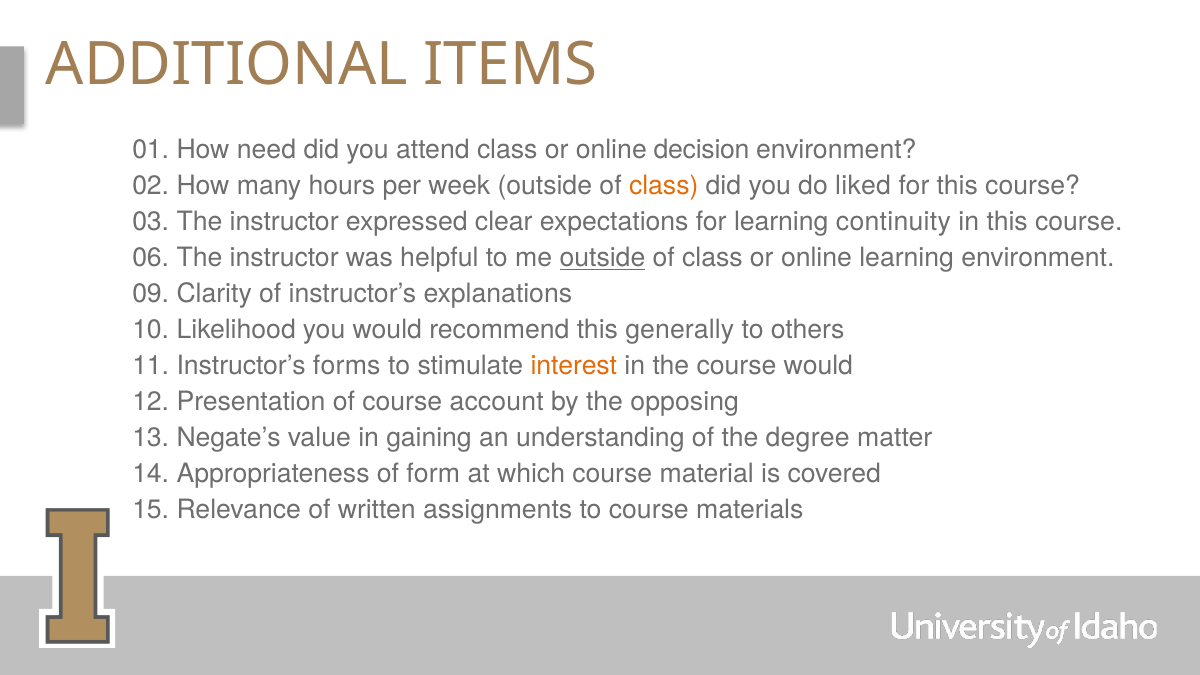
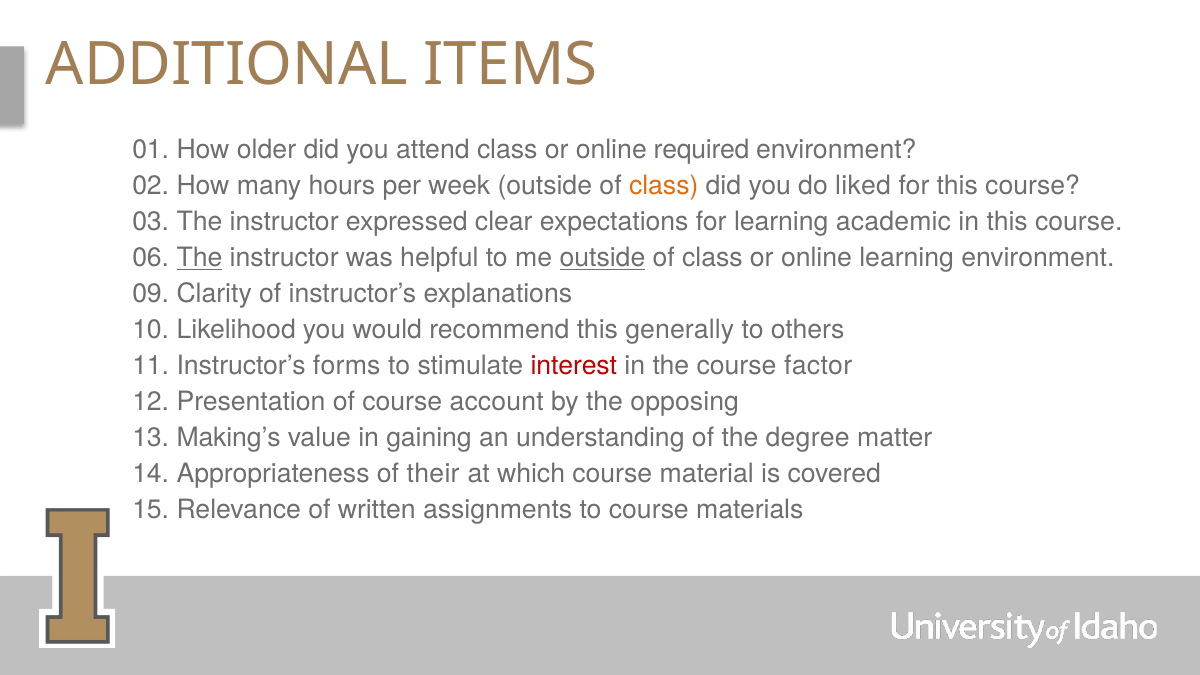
need: need -> older
decision: decision -> required
continuity: continuity -> academic
The at (199, 258) underline: none -> present
interest colour: orange -> red
course would: would -> factor
Negate’s: Negate’s -> Making’s
form: form -> their
